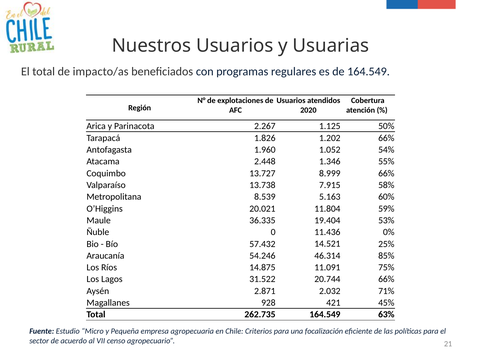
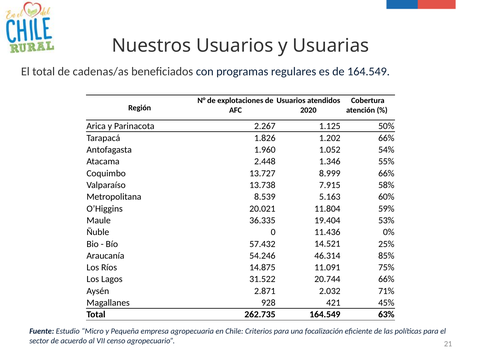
impacto/as: impacto/as -> cadenas/as
